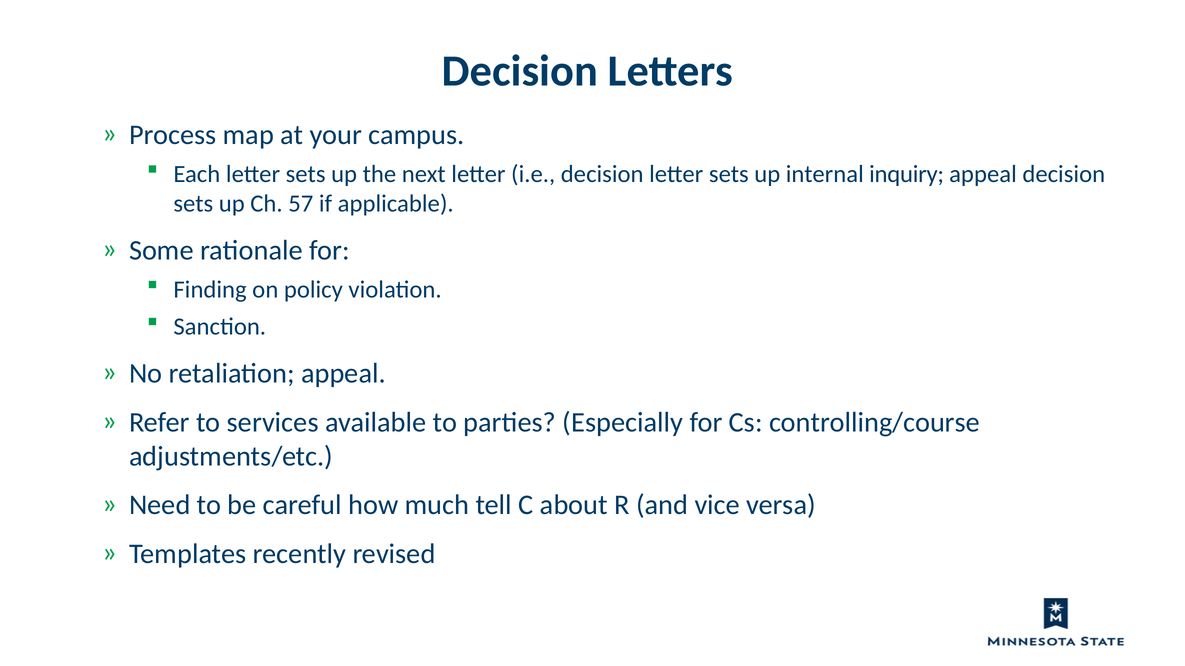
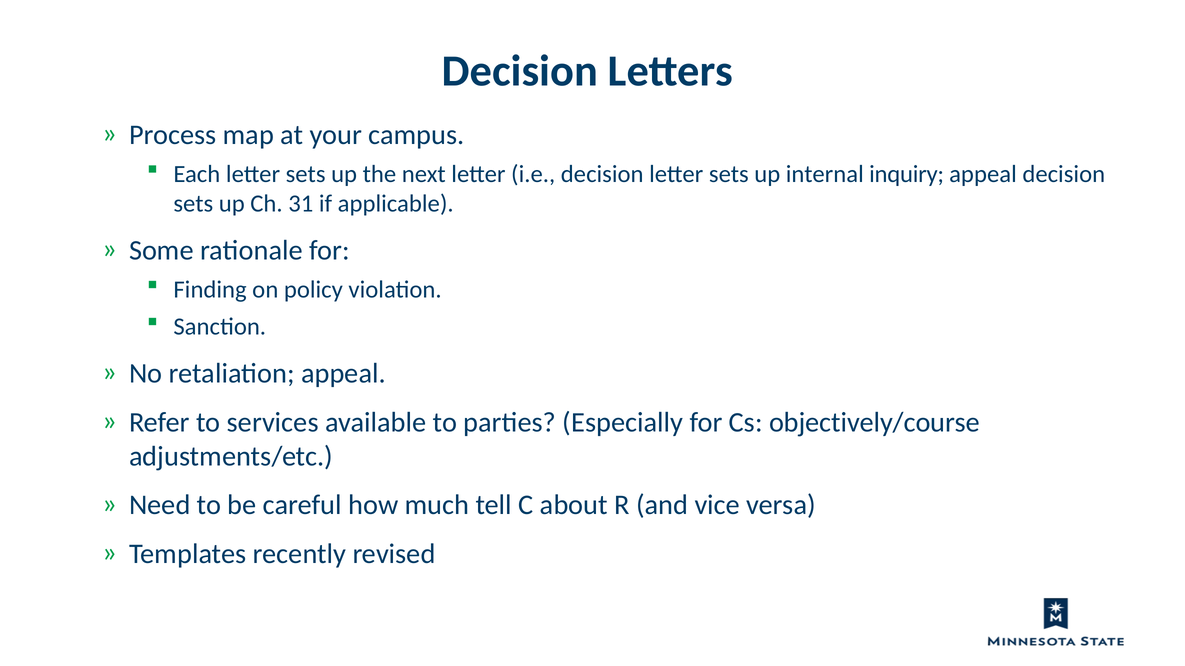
57: 57 -> 31
controlling/course: controlling/course -> objectively/course
